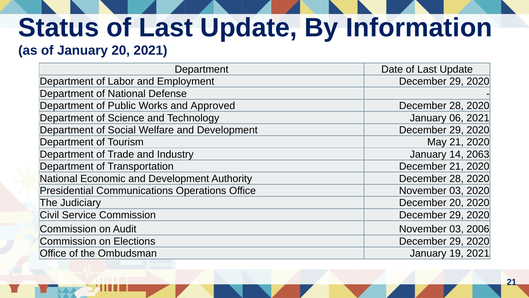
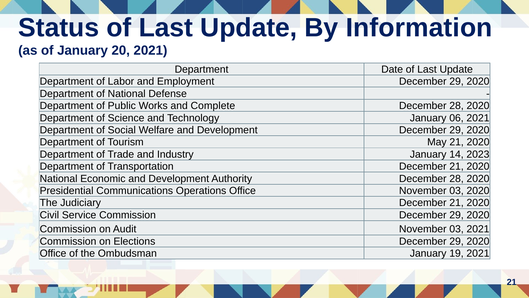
Approved: Approved -> Complete
2063: 2063 -> 2023
Judiciary December 20: 20 -> 21
03 2006: 2006 -> 2021
